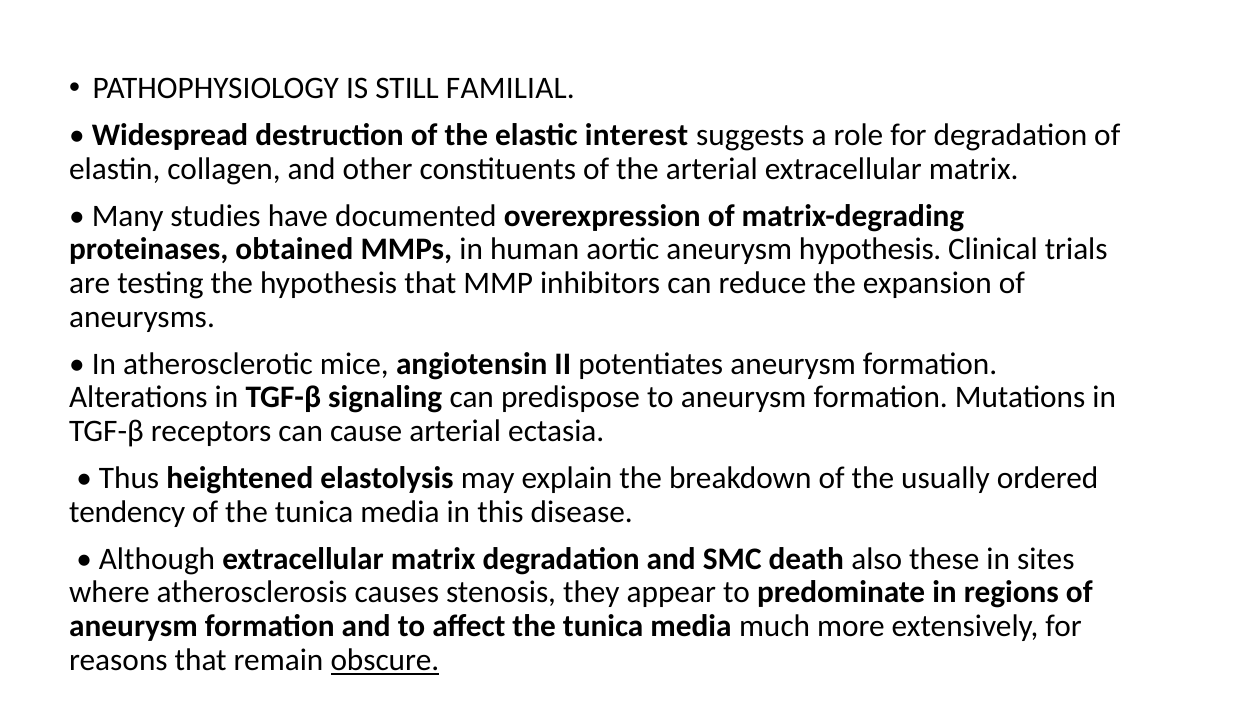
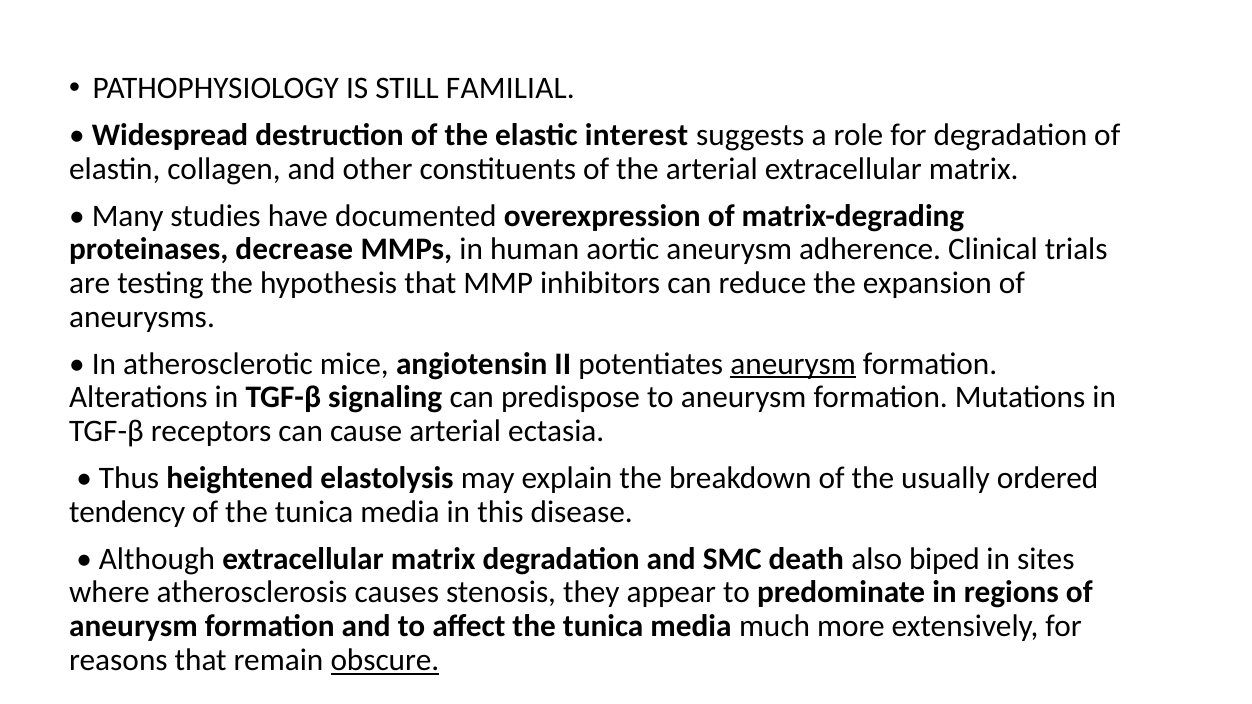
obtained: obtained -> decrease
aneurysm hypothesis: hypothesis -> adherence
aneurysm at (793, 364) underline: none -> present
these: these -> biped
